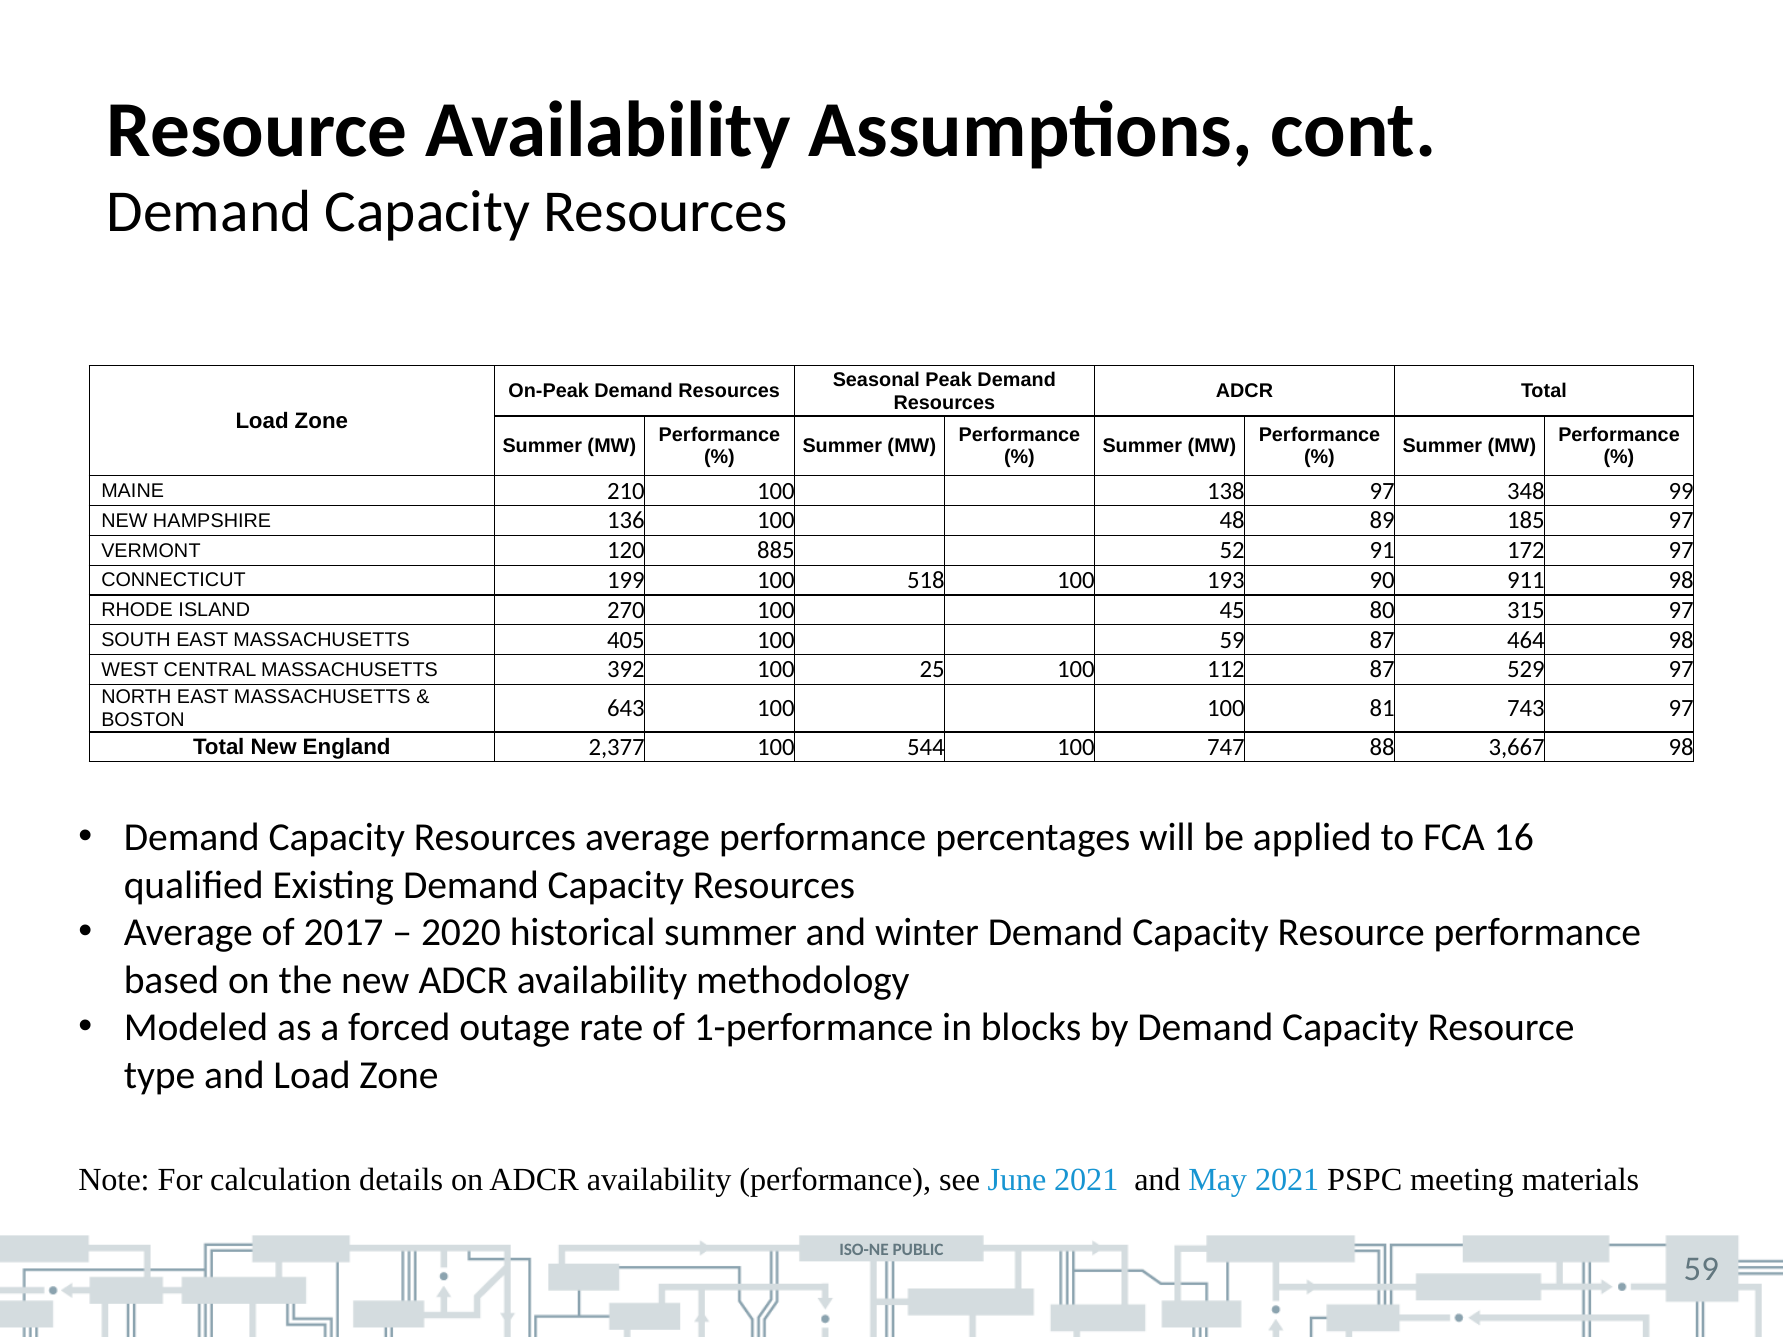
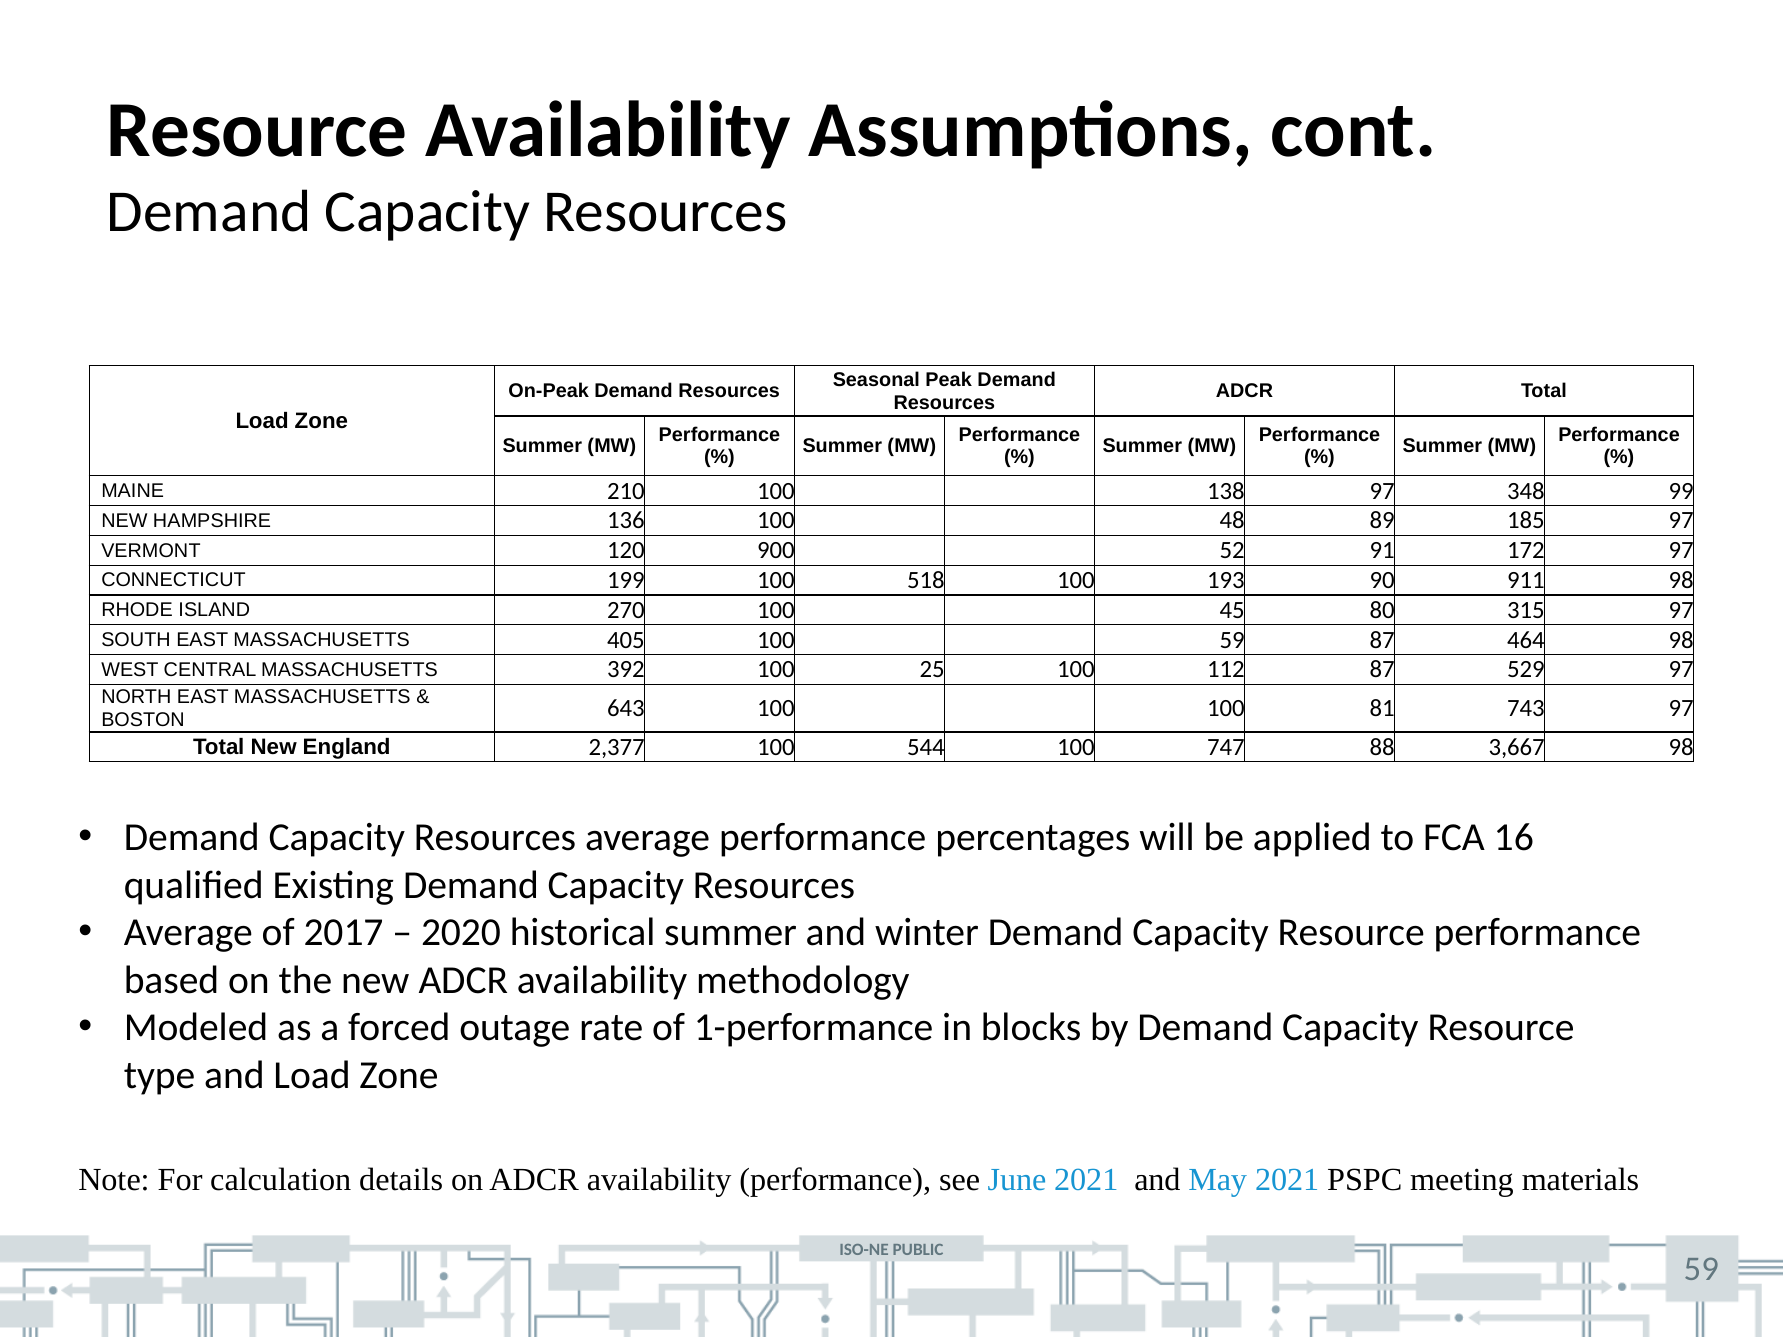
885: 885 -> 900
